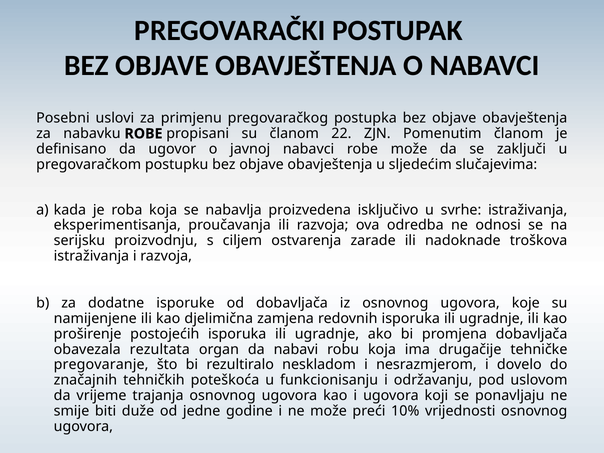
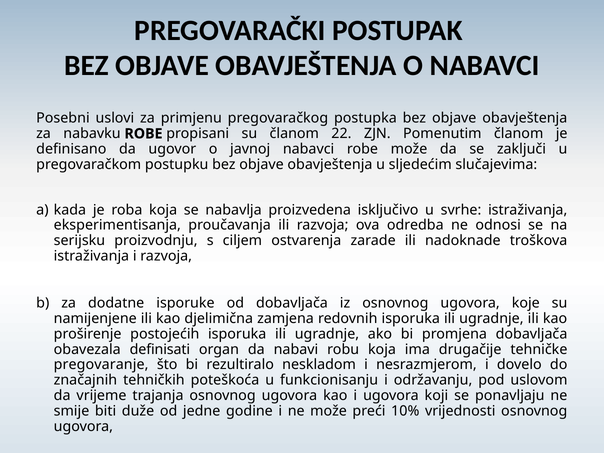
rezultata: rezultata -> definisati
